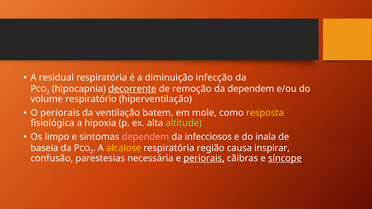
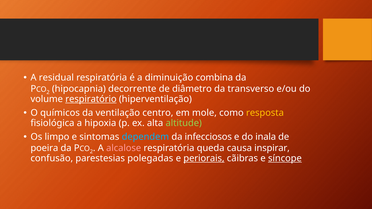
infecção: infecção -> combina
decorrente underline: present -> none
remoção: remoção -> diâmetro
da dependem: dependem -> transverso
respiratório underline: none -> present
O periorais: periorais -> químicos
batem: batem -> centro
dependem at (145, 137) colour: pink -> light blue
baseia: baseia -> poeira
alcalose colour: yellow -> pink
região: região -> queda
necessária: necessária -> polegadas
